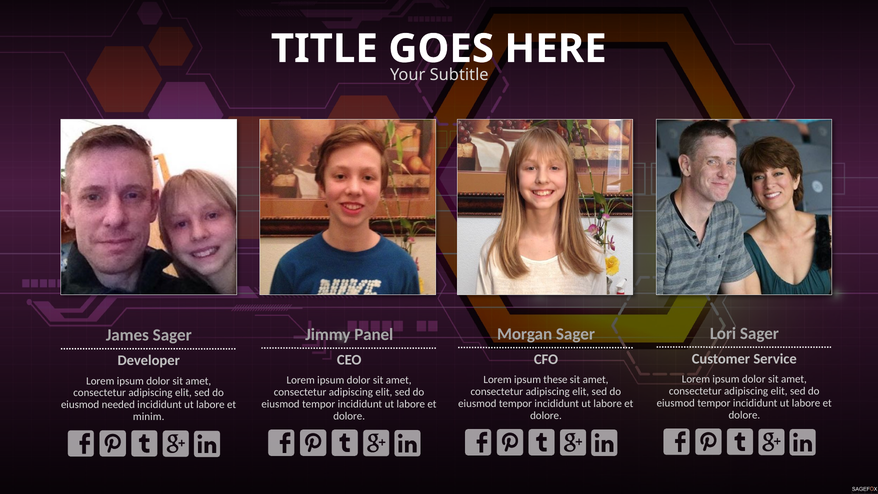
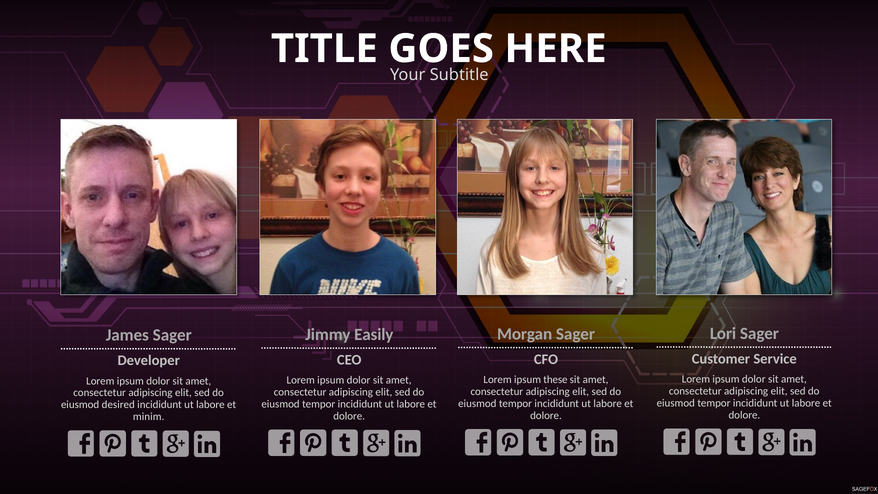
Panel: Panel -> Easily
needed: needed -> desired
